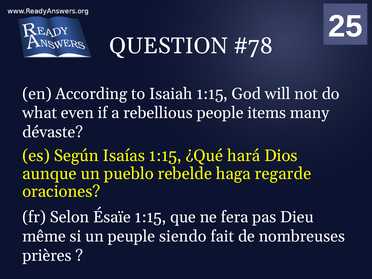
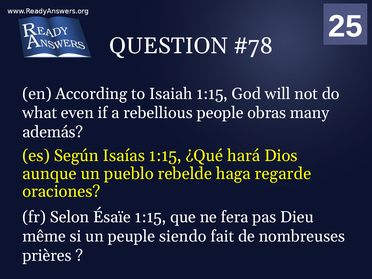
items: items -> obras
dévaste: dévaste -> además
